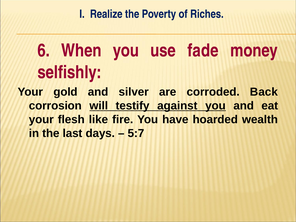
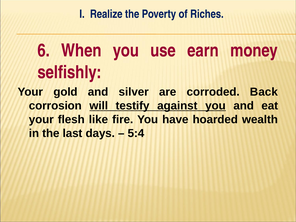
fade: fade -> earn
5:7: 5:7 -> 5:4
